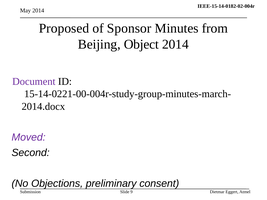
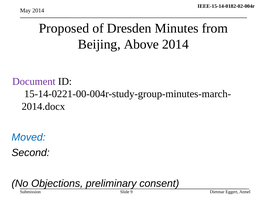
Sponsor: Sponsor -> Dresden
Object: Object -> Above
Moved colour: purple -> blue
